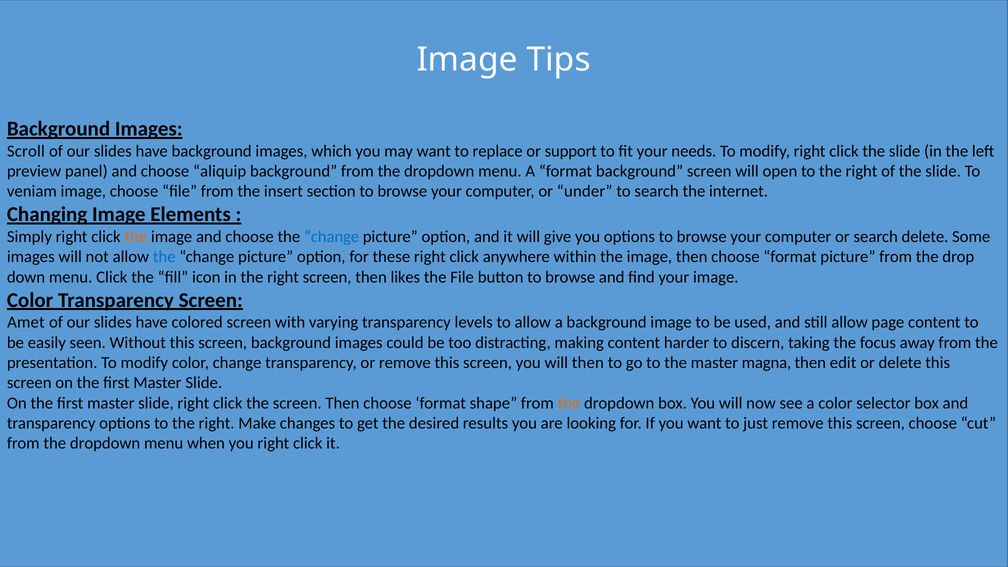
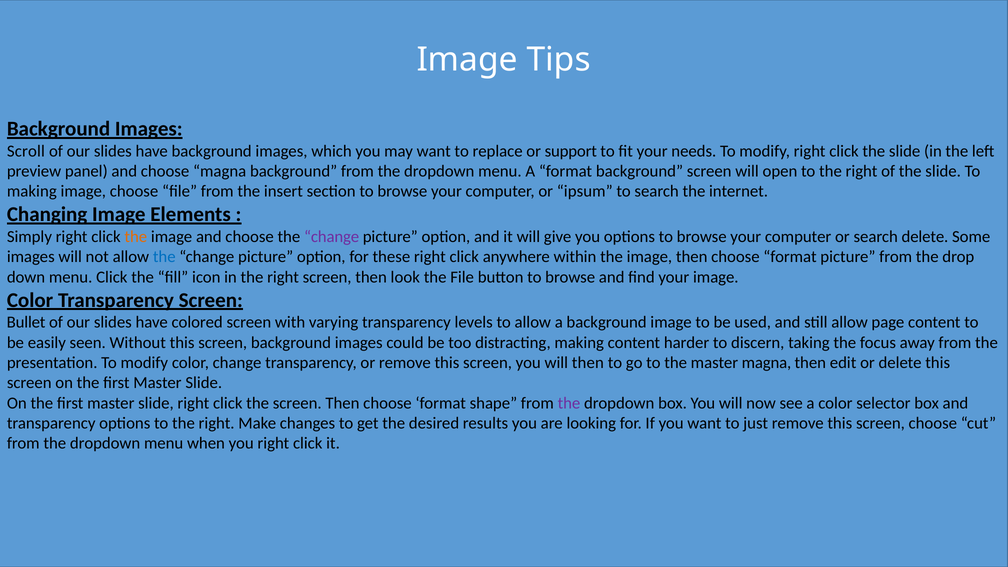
choose aliquip: aliquip -> magna
veniam at (32, 191): veniam -> making
under: under -> ipsum
change at (332, 237) colour: blue -> purple
likes: likes -> look
Amet: Amet -> Bullet
the at (569, 403) colour: orange -> purple
